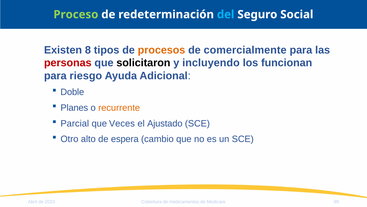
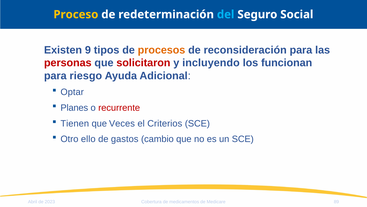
Proceso colour: light green -> yellow
8: 8 -> 9
comercialmente: comercialmente -> reconsideración
solicitaron colour: black -> red
Doble: Doble -> Optar
recurrente colour: orange -> red
Parcial: Parcial -> Tienen
Ajustado: Ajustado -> Criterios
alto: alto -> ello
espera: espera -> gastos
